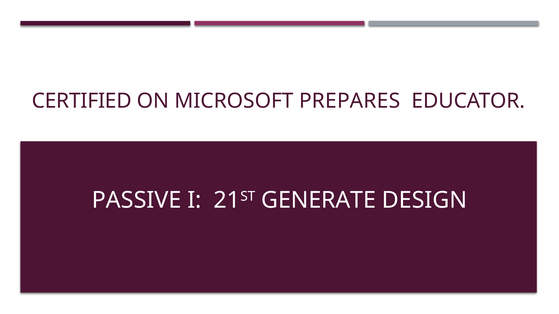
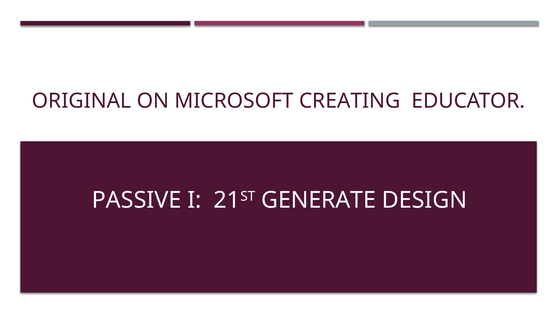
CERTIFIED: CERTIFIED -> ORIGINAL
PREPARES: PREPARES -> CREATING
